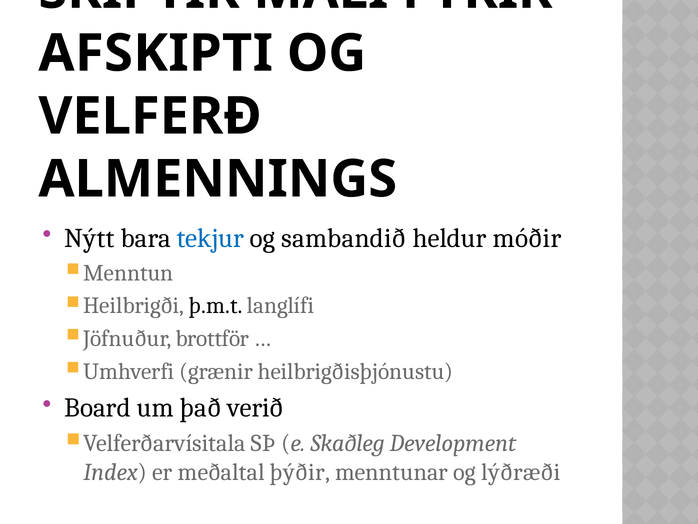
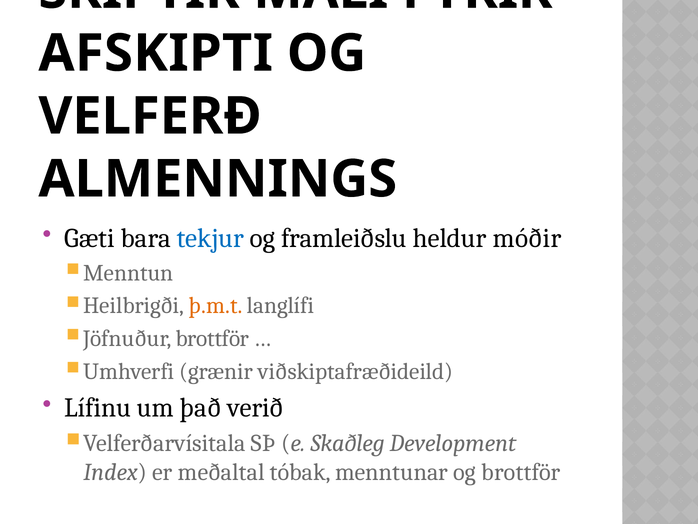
Nýtt: Nýtt -> Gæti
sambandið: sambandið -> framleiðslu
þ.m.t colour: black -> orange
heilbrigðisþjónustu: heilbrigðisþjónustu -> viðskiptafræðideild
Board: Board -> Lífinu
þýðir: þýðir -> tóbak
og lýðræði: lýðræði -> brottför
